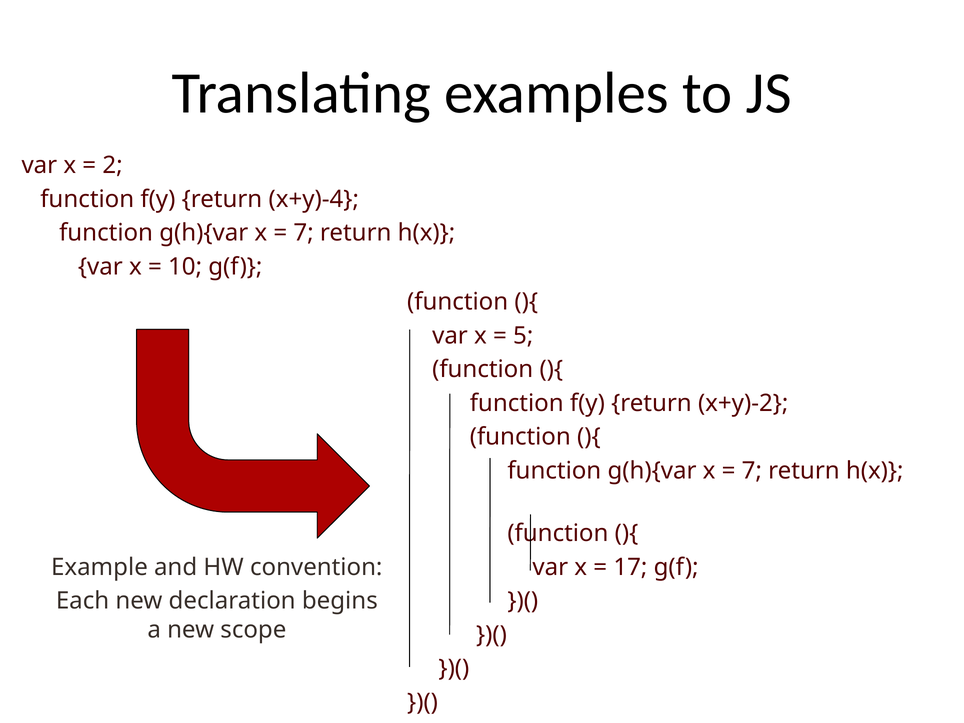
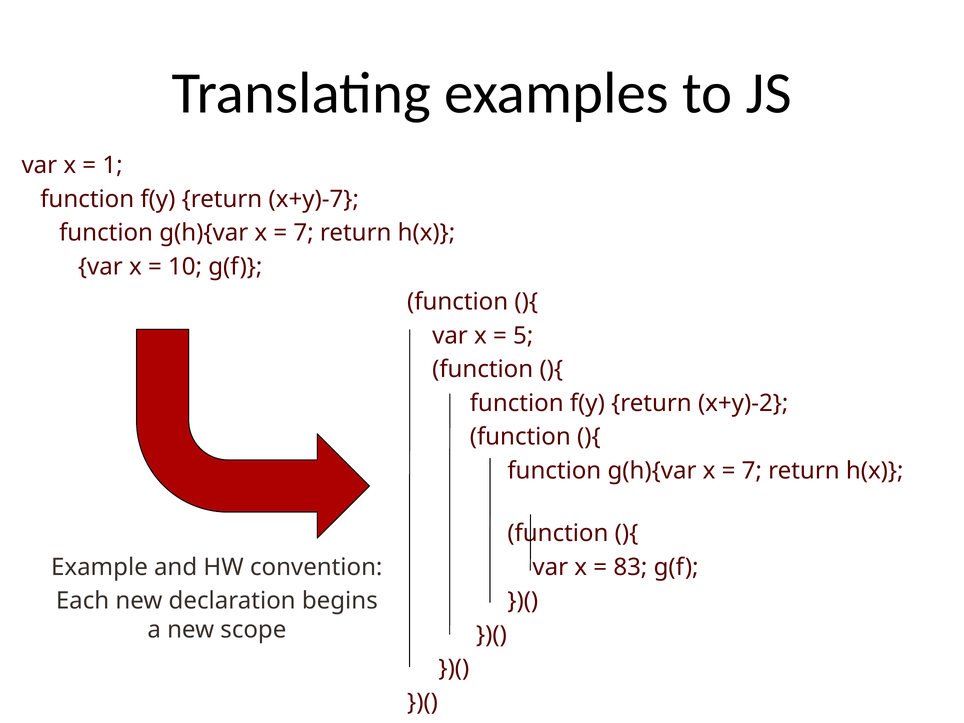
2: 2 -> 1
x+y)-4: x+y)-4 -> x+y)-7
17: 17 -> 83
